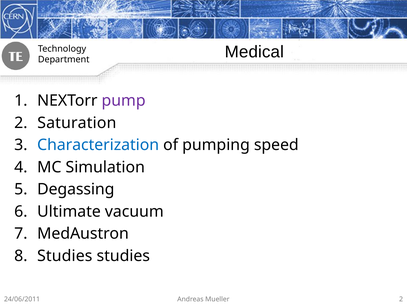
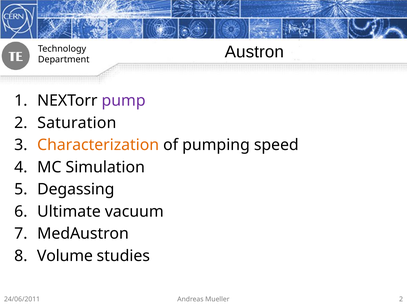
Medical: Medical -> Austron
Characterization colour: blue -> orange
Studies at (65, 256): Studies -> Volume
